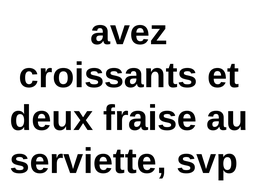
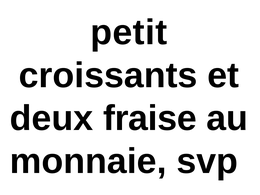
avez: avez -> petit
serviette: serviette -> monnaie
